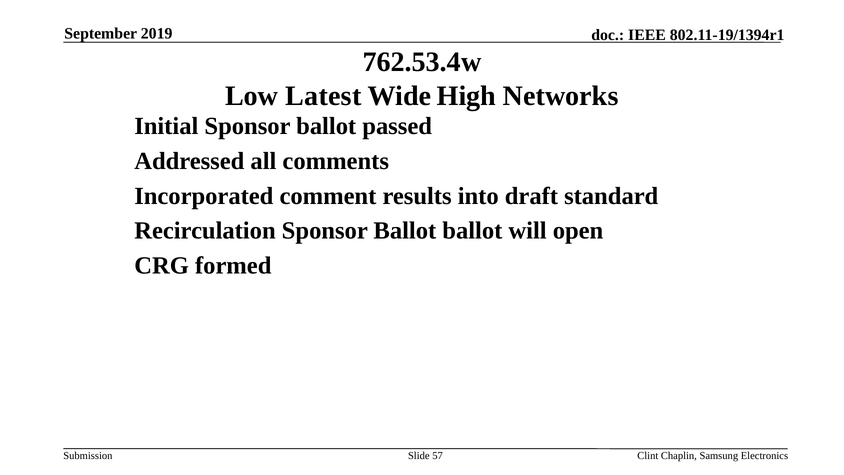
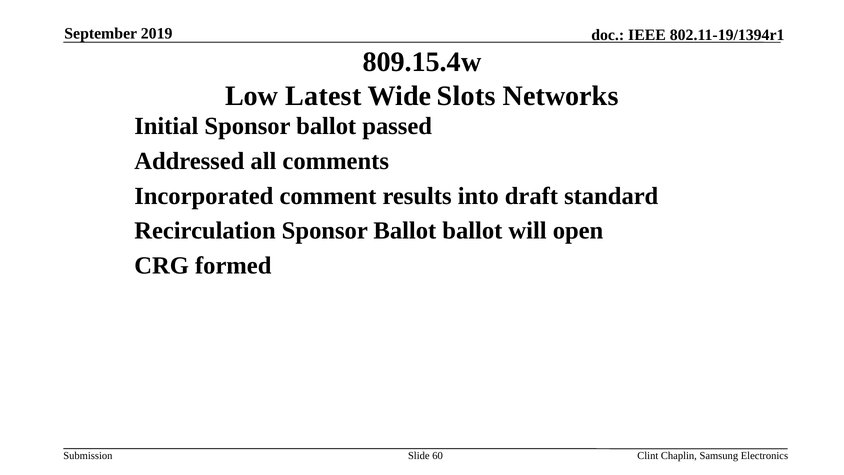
762.53.4w: 762.53.4w -> 809.15.4w
High: High -> Slots
57: 57 -> 60
